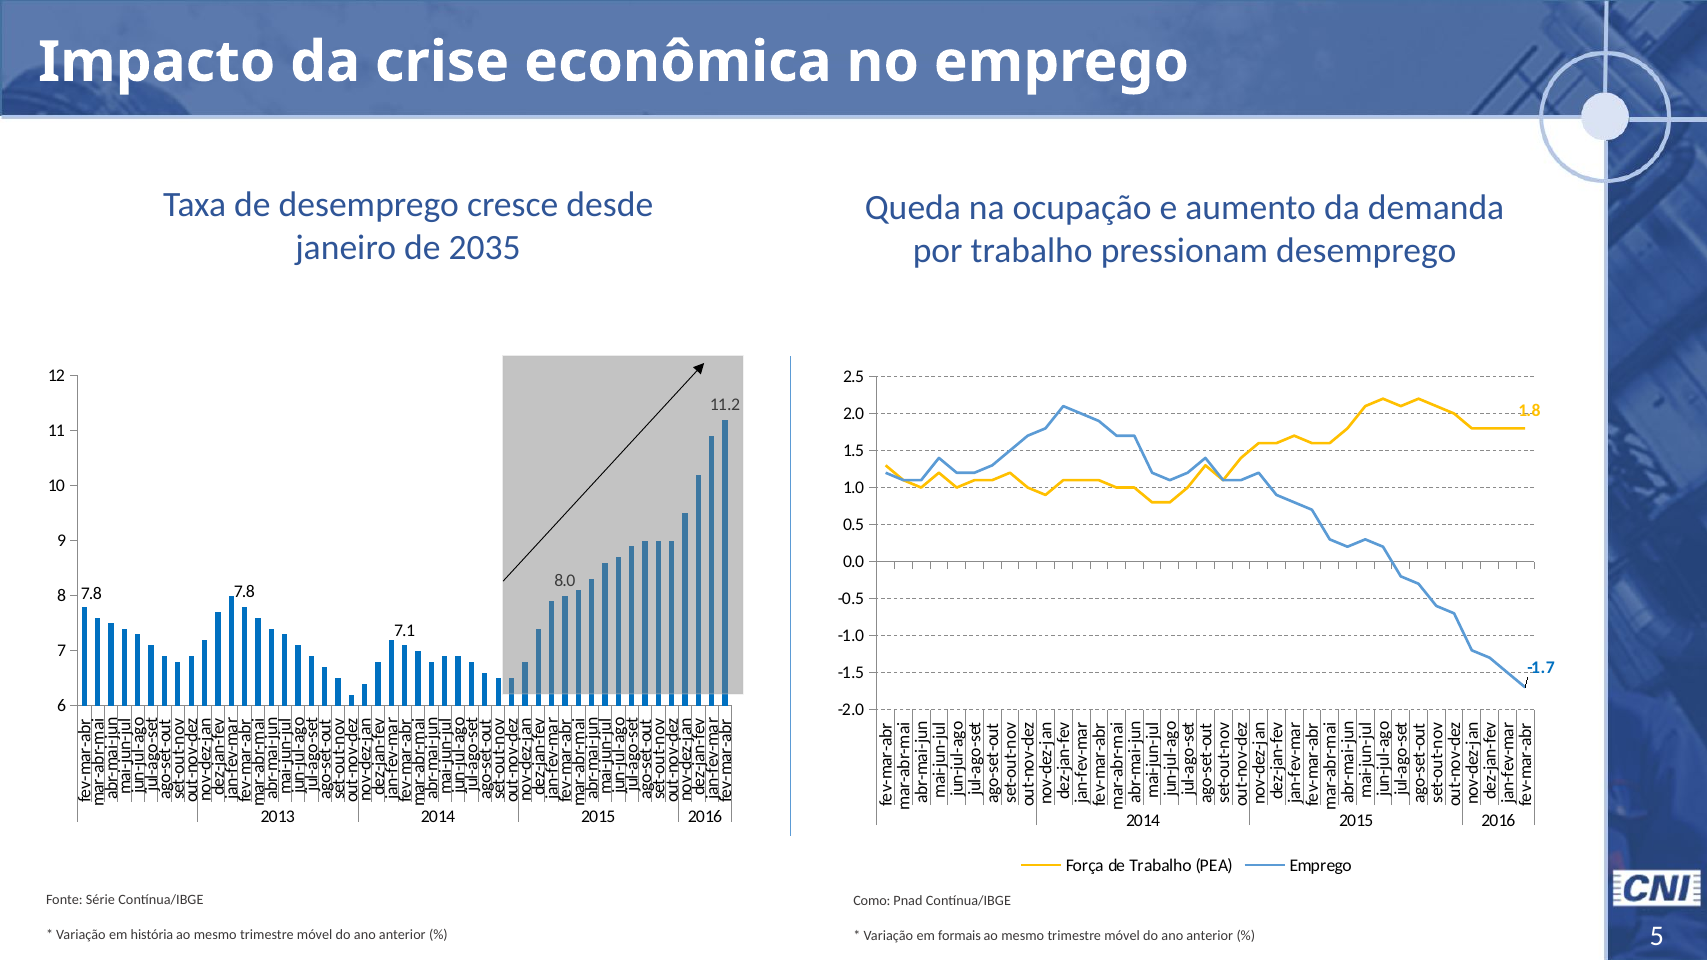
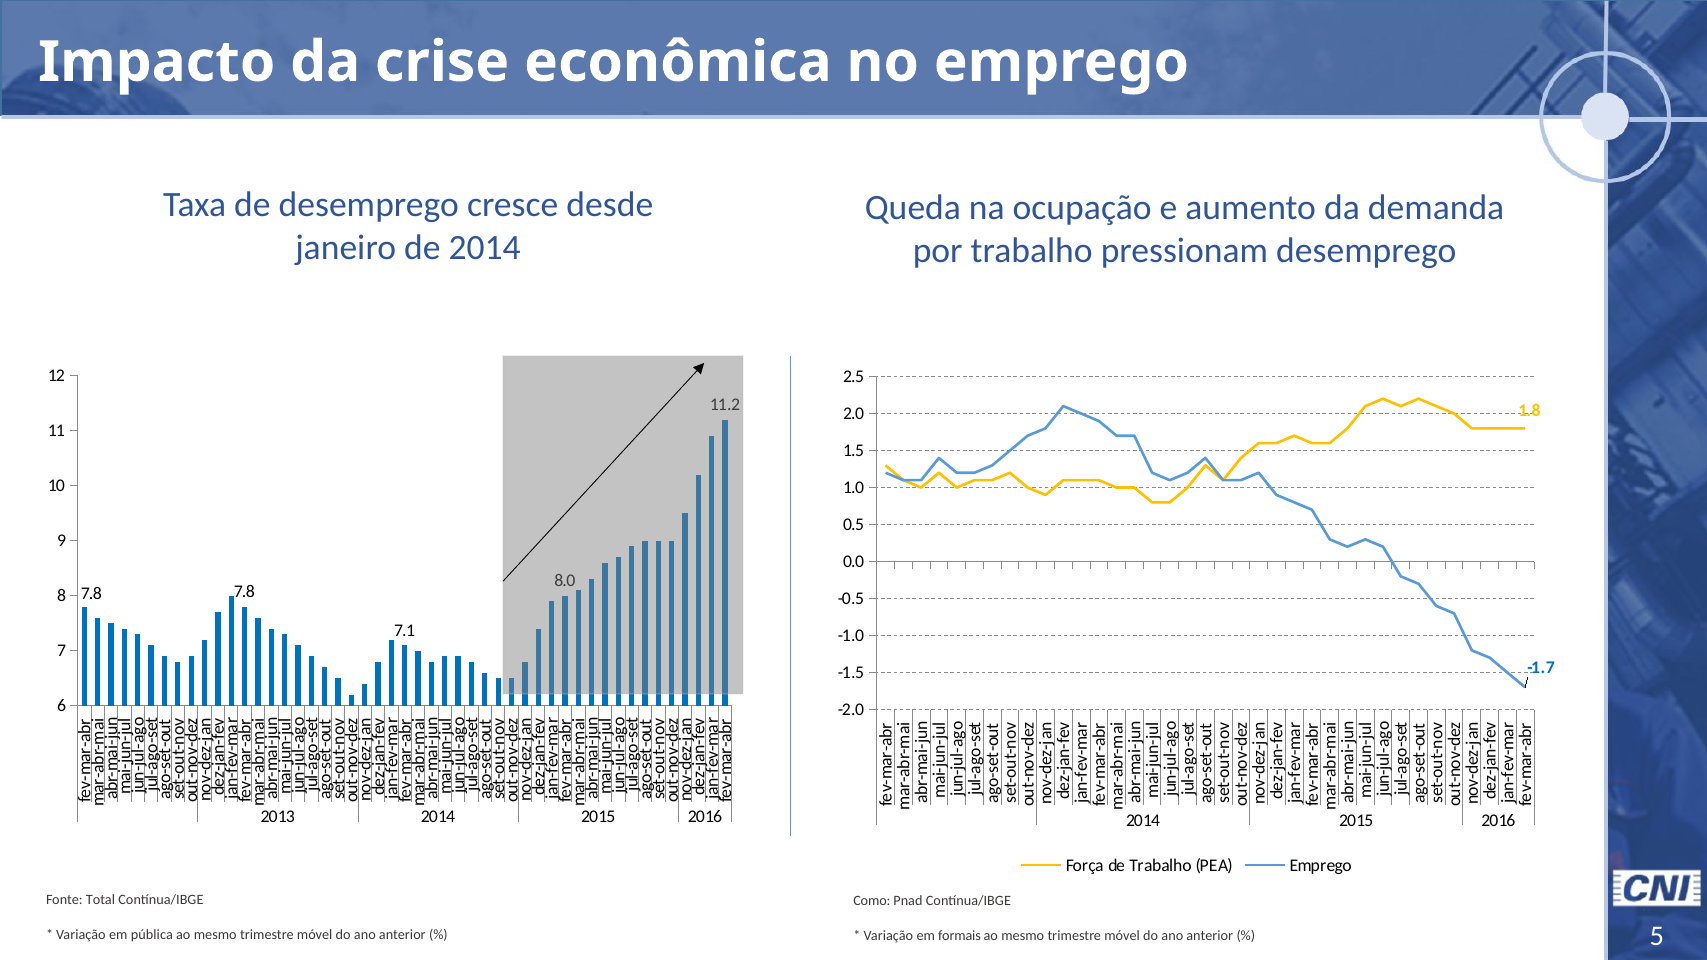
de 2035: 2035 -> 2014
Série: Série -> Total
história: história -> pública
